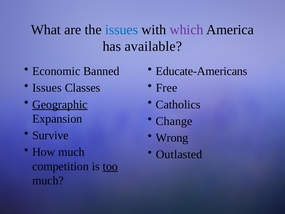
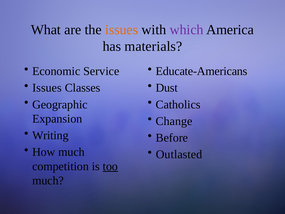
issues at (122, 30) colour: blue -> orange
available: available -> materials
Banned: Banned -> Service
Free: Free -> Dust
Geographic underline: present -> none
Survive: Survive -> Writing
Wrong: Wrong -> Before
